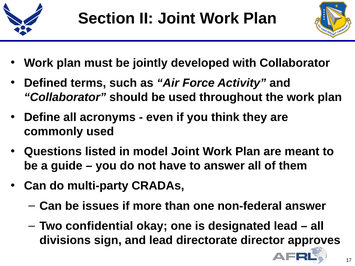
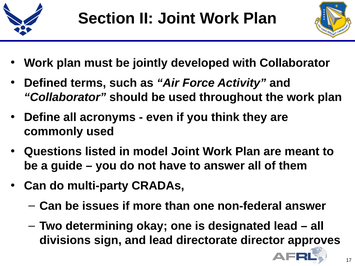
confidential: confidential -> determining
